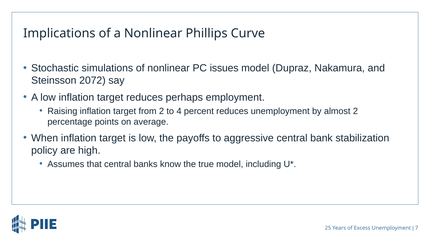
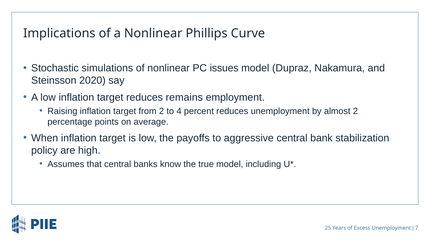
2072: 2072 -> 2020
perhaps: perhaps -> remains
